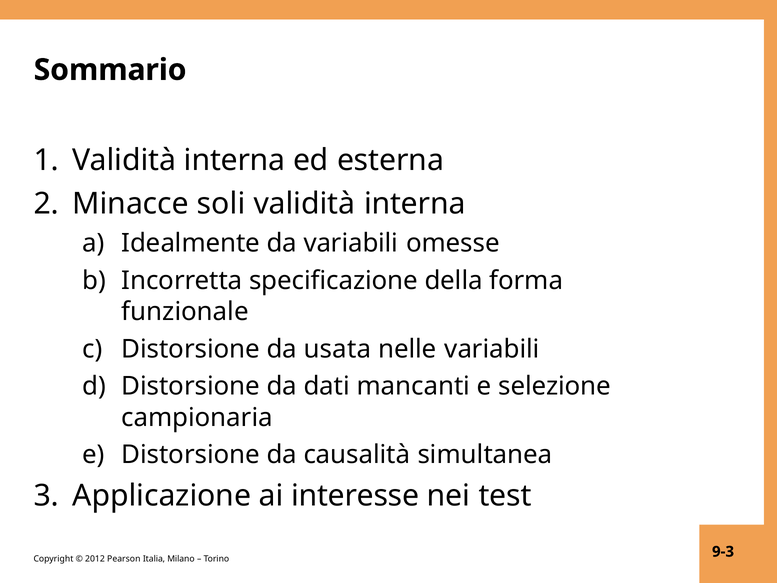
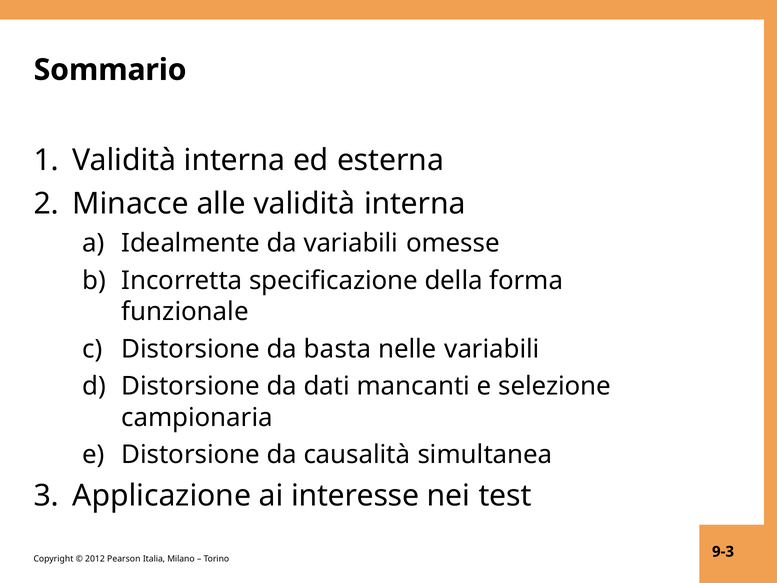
soli: soli -> alle
usata: usata -> basta
